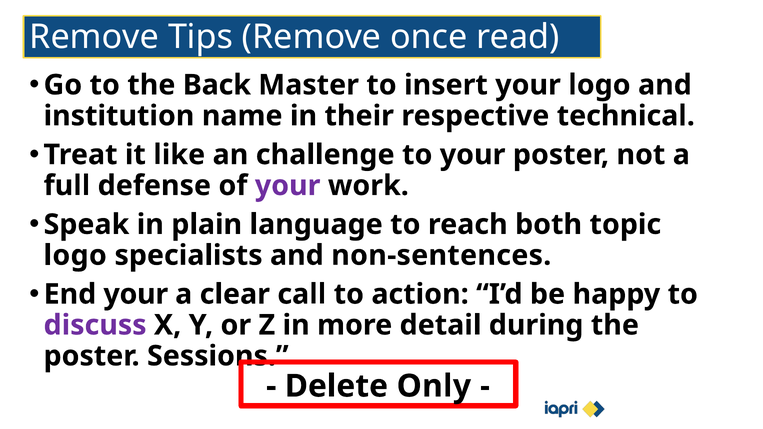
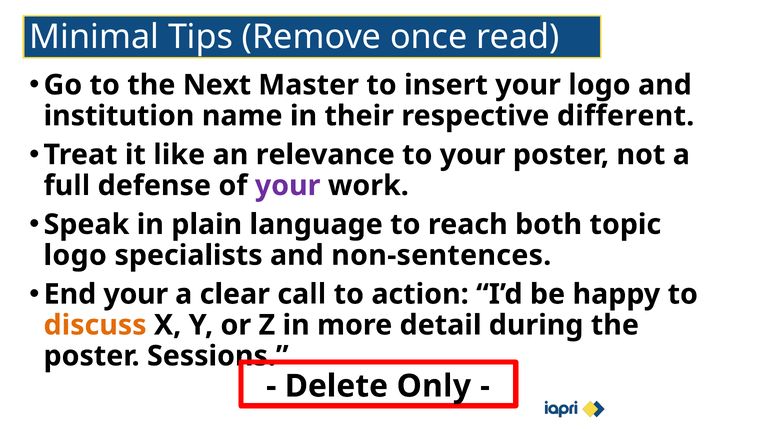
Remove at (94, 37): Remove -> Minimal
Back: Back -> Next
technical: technical -> different
challenge: challenge -> relevance
discuss colour: purple -> orange
